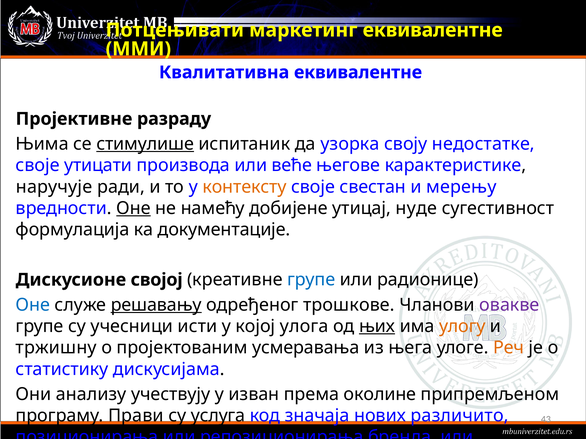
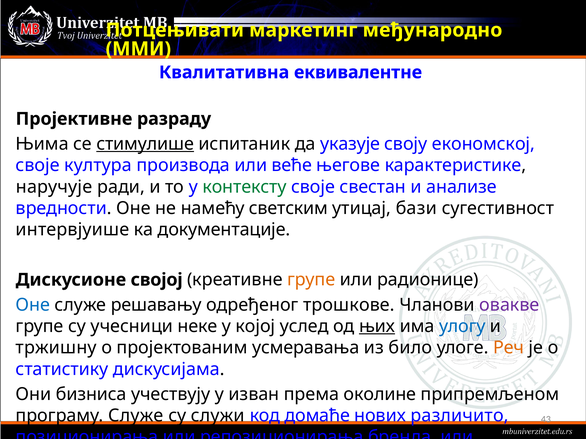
маркетинг еквивалентне: еквивалентне -> међународно
узорка: узорка -> указује
недостатке: недостатке -> економској
утицати: утицати -> култура
контексту colour: orange -> green
мерењу: мерењу -> анализе
Оне at (133, 208) underline: present -> none
добијене: добијене -> светским
нуде: нуде -> бази
формулација: формулација -> интервјуише
групе at (311, 280) colour: blue -> orange
решавању underline: present -> none
исти: исти -> неке
улога: улога -> услед
улогу colour: orange -> blue
њега: њега -> било
анализу: анализу -> бизниса
програму Прави: Прави -> Служе
услуга: услуга -> служи
значаја: значаја -> домаће
